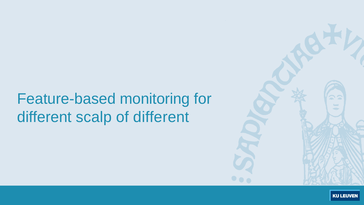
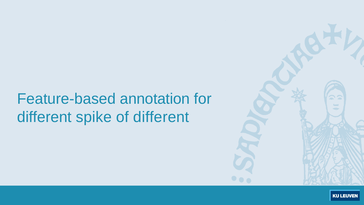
monitoring: monitoring -> annotation
scalp: scalp -> spike
